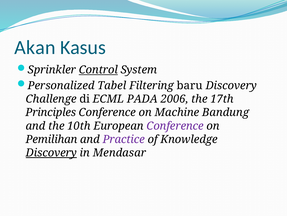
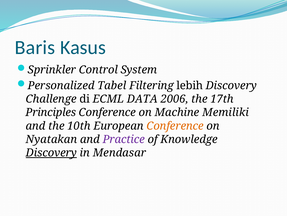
Akan: Akan -> Baris
Control underline: present -> none
baru: baru -> lebih
PADA: PADA -> DATA
Bandung: Bandung -> Memiliki
Conference at (175, 125) colour: purple -> orange
Pemilihan: Pemilihan -> Nyatakan
